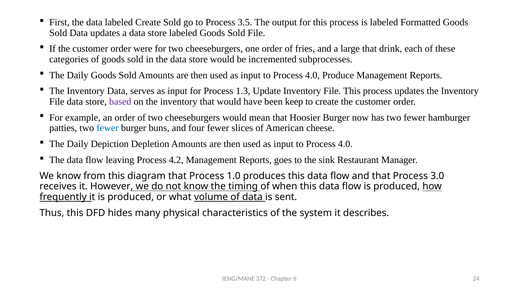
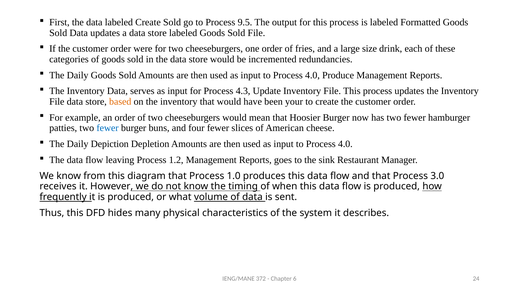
3.5: 3.5 -> 9.5
large that: that -> size
subprocesses: subprocesses -> redundancies
1.3: 1.3 -> 4.3
based colour: purple -> orange
keep: keep -> your
4.2: 4.2 -> 1.2
